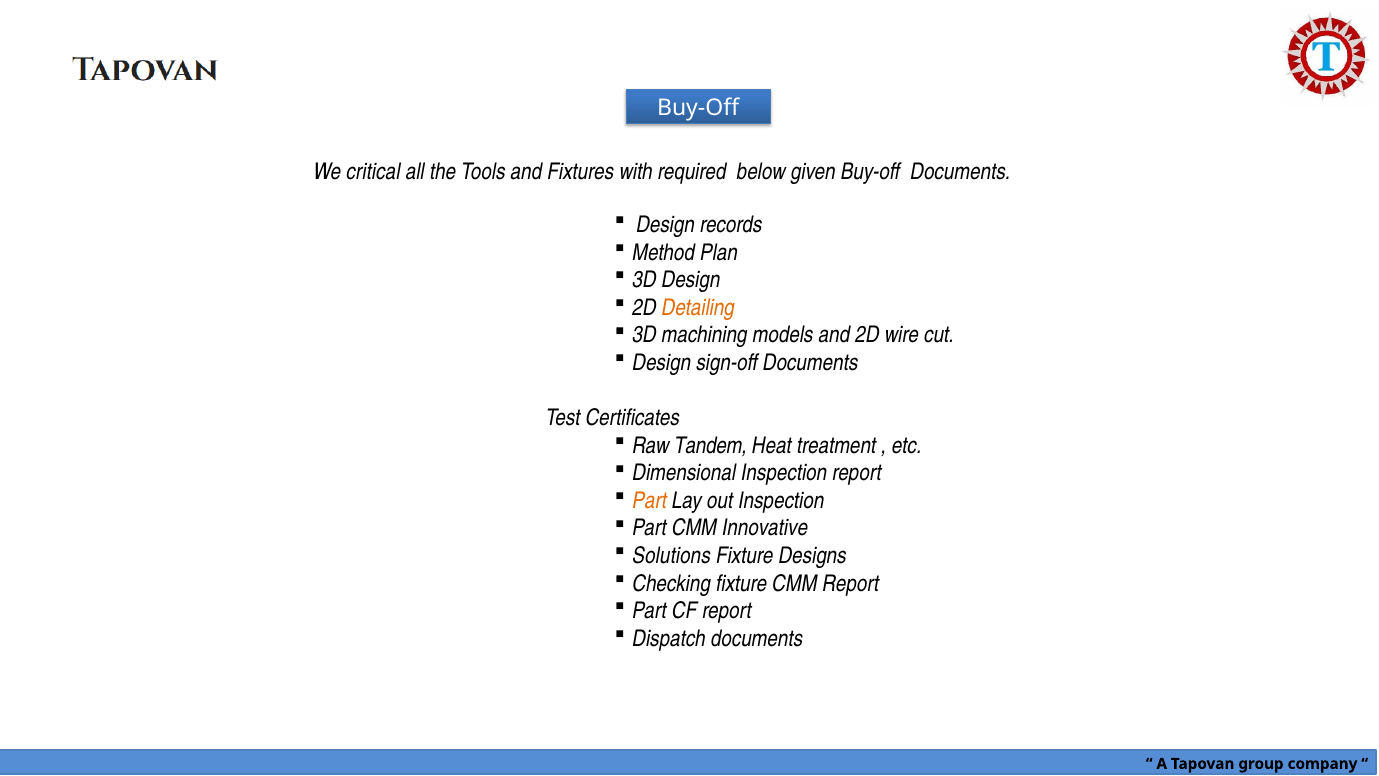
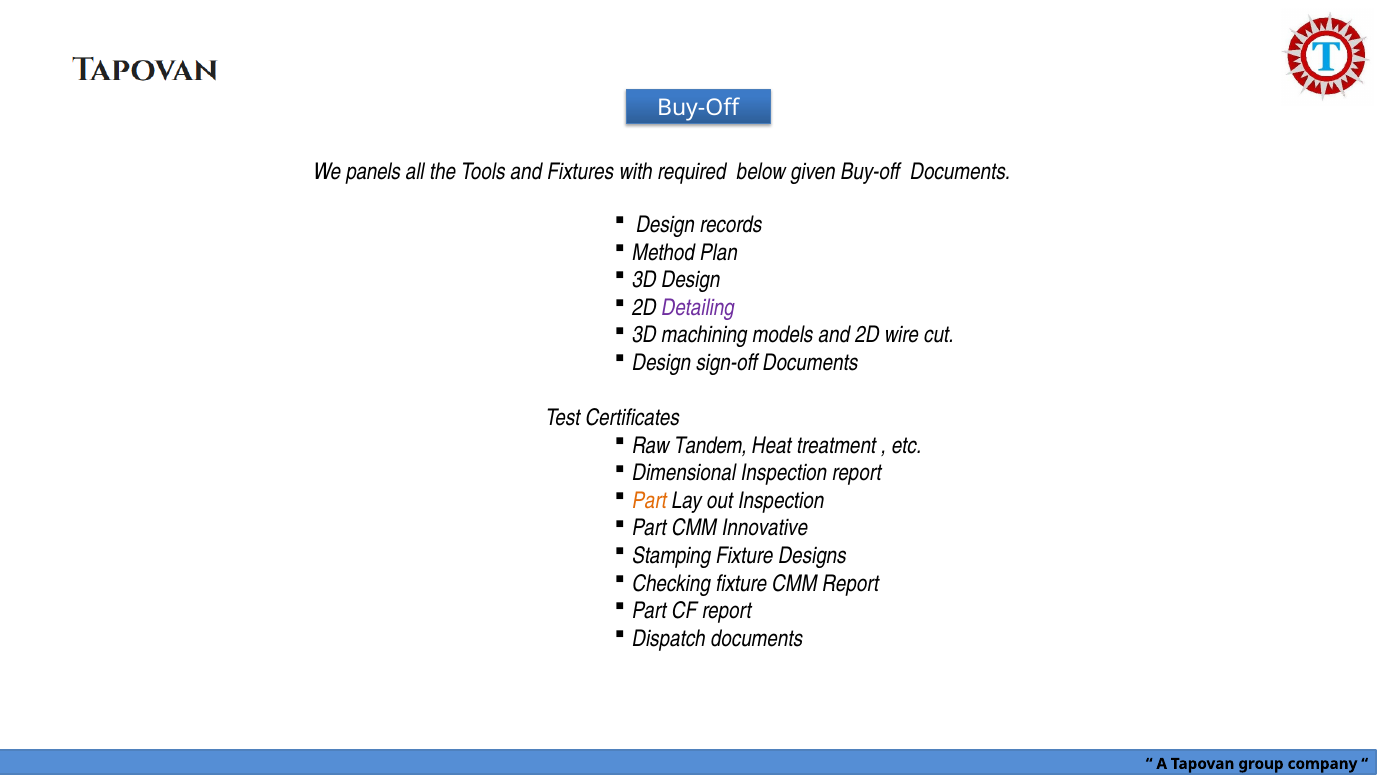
critical: critical -> panels
Detailing colour: orange -> purple
Solutions: Solutions -> Stamping
